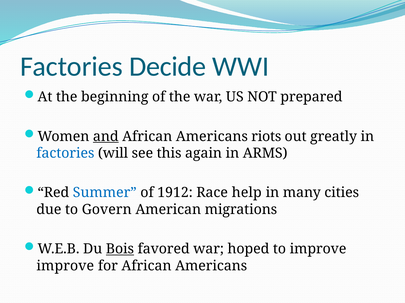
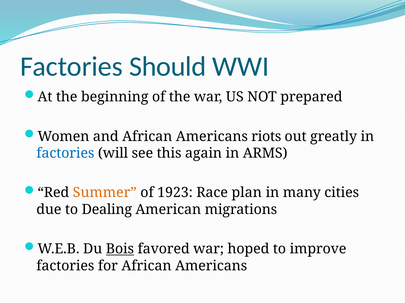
Decide: Decide -> Should
and underline: present -> none
Summer colour: blue -> orange
1912: 1912 -> 1923
help: help -> plan
Govern: Govern -> Dealing
improve at (65, 266): improve -> factories
